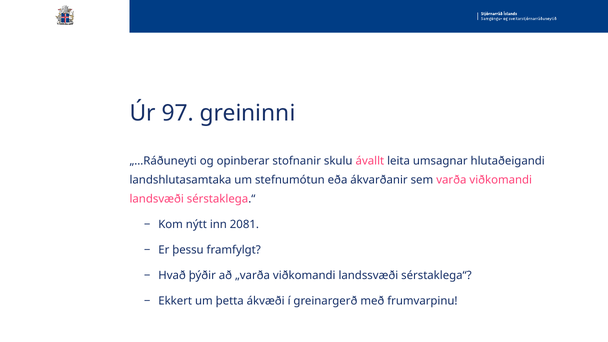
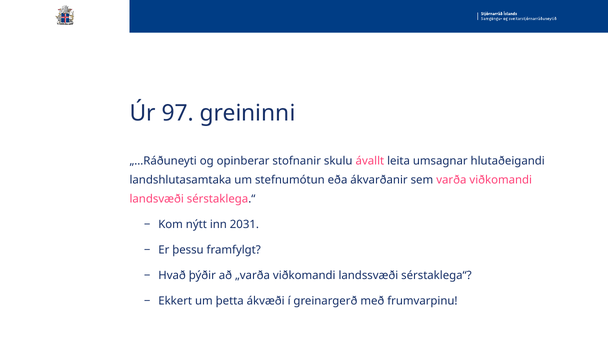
2081: 2081 -> 2031
